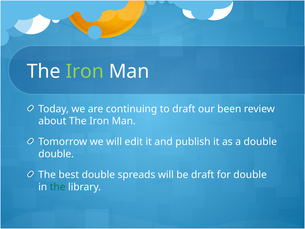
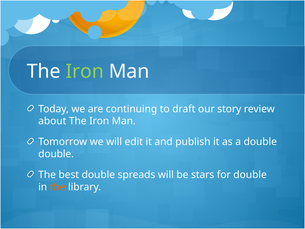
been: been -> story
be draft: draft -> stars
the at (58, 187) colour: green -> orange
